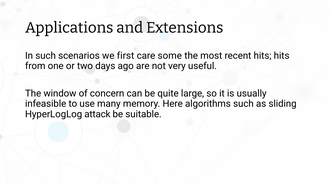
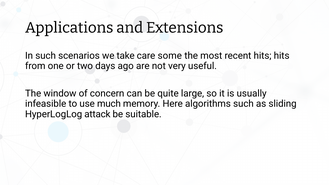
first: first -> take
many: many -> much
